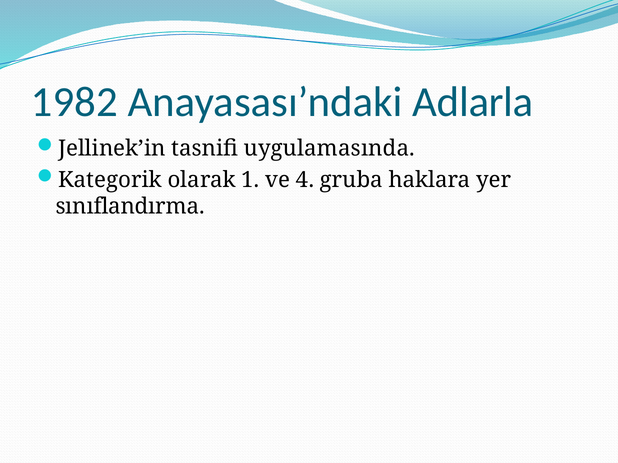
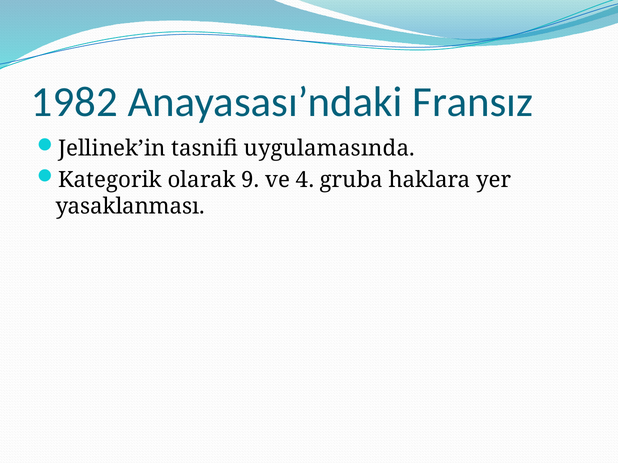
Adlarla: Adlarla -> Fransız
1: 1 -> 9
sınıflandırma: sınıflandırma -> yasaklanması
